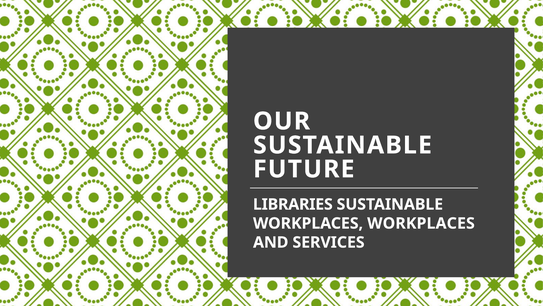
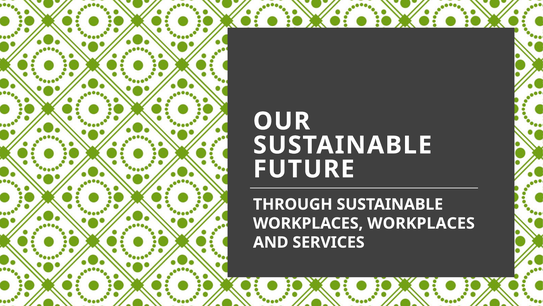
LIBRARIES: LIBRARIES -> THROUGH
